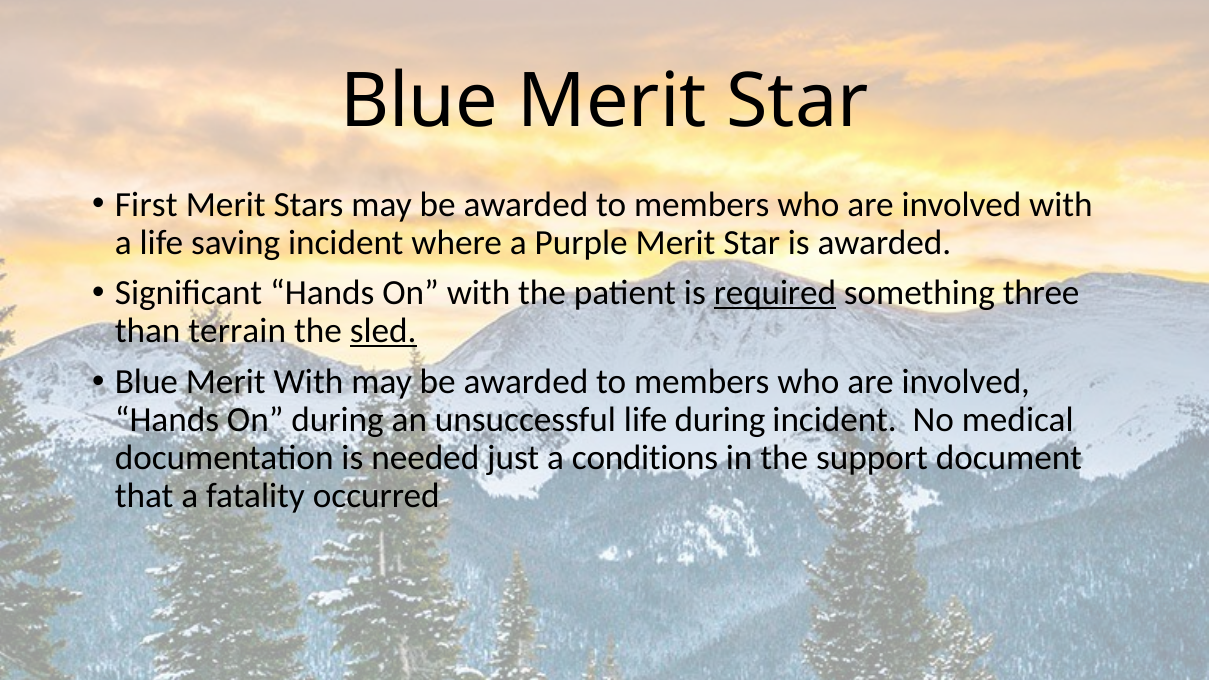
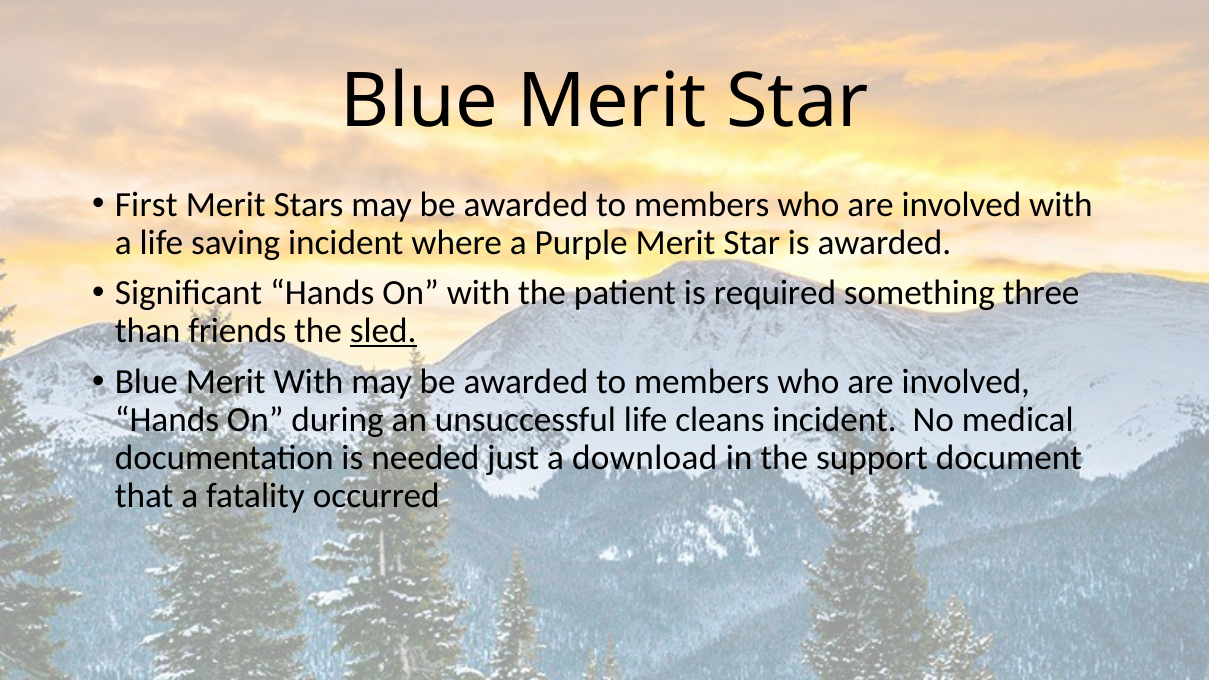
required underline: present -> none
terrain: terrain -> friends
life during: during -> cleans
conditions: conditions -> download
